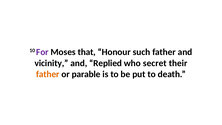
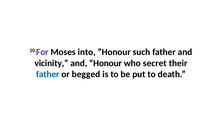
that: that -> into
and Replied: Replied -> Honour
father at (48, 74) colour: orange -> blue
parable: parable -> begged
